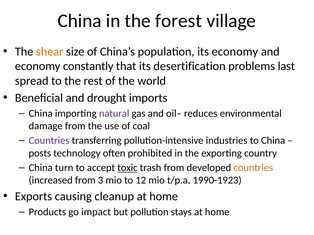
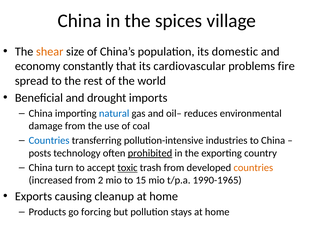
forest: forest -> spices
its economy: economy -> domestic
desertification: desertification -> cardiovascular
last: last -> fire
natural colour: purple -> blue
Countries at (49, 141) colour: purple -> blue
prohibited underline: none -> present
3: 3 -> 2
12: 12 -> 15
1990-1923: 1990-1923 -> 1990-1965
impact: impact -> forcing
